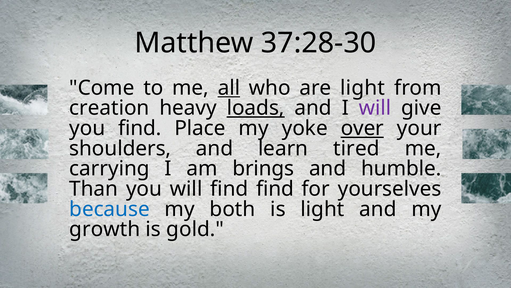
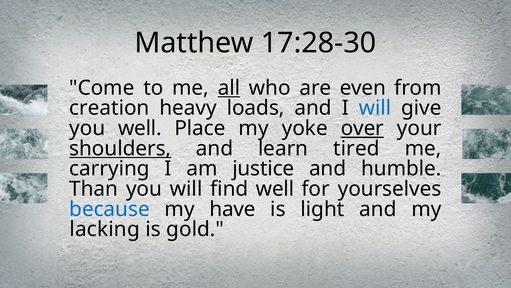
37:28-30: 37:28-30 -> 17:28-30
are light: light -> even
loads underline: present -> none
will at (375, 108) colour: purple -> blue
you find: find -> well
shoulders underline: none -> present
brings: brings -> justice
find find: find -> well
both: both -> have
growth: growth -> lacking
